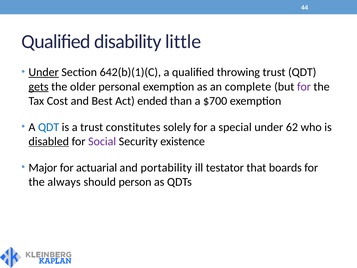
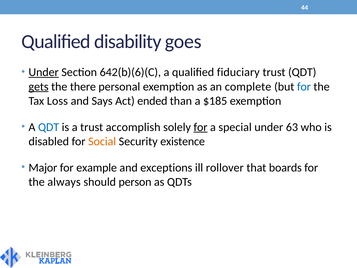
little: little -> goes
642(b)(1)(C: 642(b)(1)(C -> 642(b)(6)(C
throwing: throwing -> fiduciary
older: older -> there
for at (304, 87) colour: purple -> blue
Cost: Cost -> Loss
Best: Best -> Says
$700: $700 -> $185
constitutes: constitutes -> accomplish
for at (201, 127) underline: none -> present
62: 62 -> 63
disabled underline: present -> none
Social colour: purple -> orange
actuarial: actuarial -> example
portability: portability -> exceptions
testator: testator -> rollover
